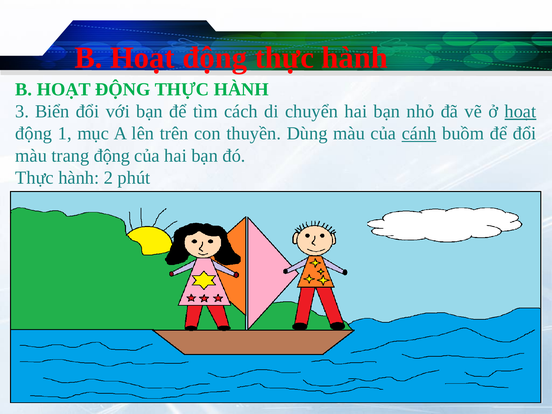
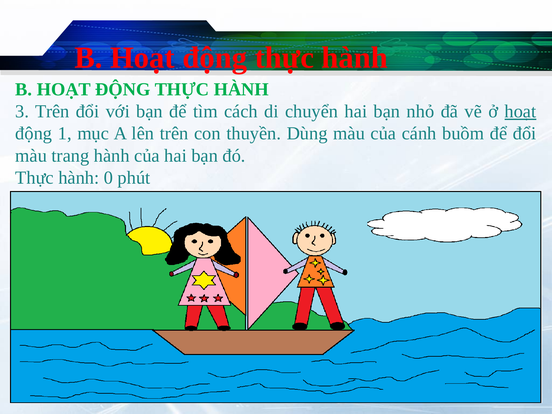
3 Biển: Biển -> Trên
cánh underline: present -> none
trang động: động -> hành
2: 2 -> 0
